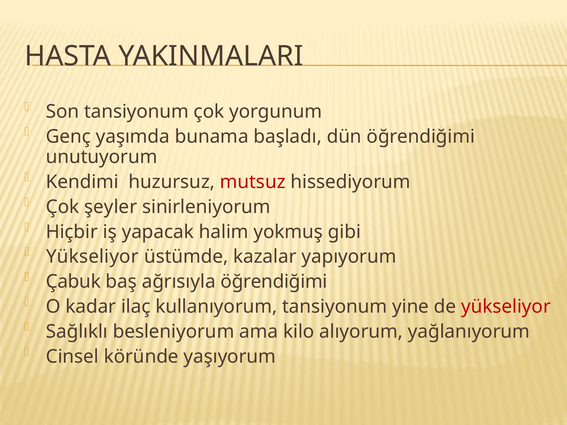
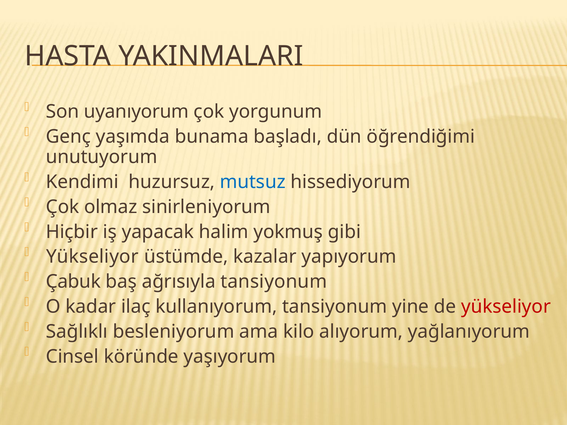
Son tansiyonum: tansiyonum -> uyanıyorum
mutsuz colour: red -> blue
şeyler: şeyler -> olmaz
ağrısıyla öğrendiğimi: öğrendiğimi -> tansiyonum
